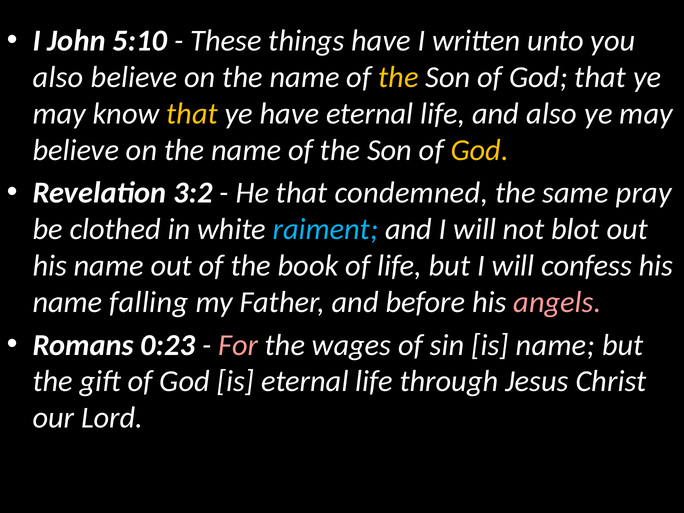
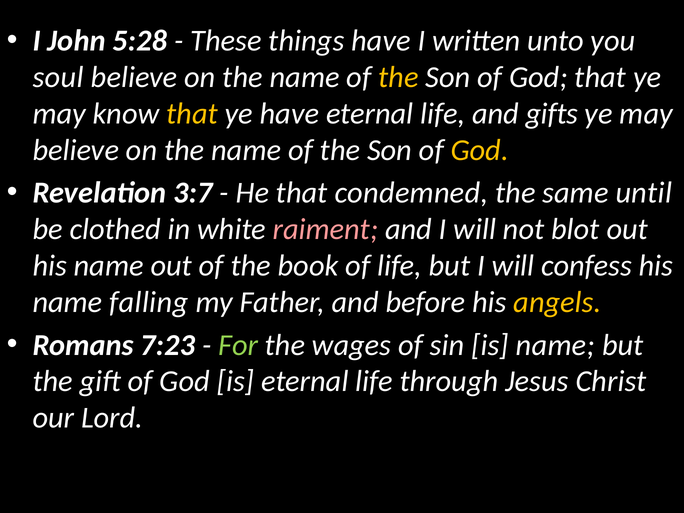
5:10: 5:10 -> 5:28
also at (58, 77): also -> soul
and also: also -> gifts
3:2: 3:2 -> 3:7
pray: pray -> until
raiment colour: light blue -> pink
angels colour: pink -> yellow
0:23: 0:23 -> 7:23
For colour: pink -> light green
